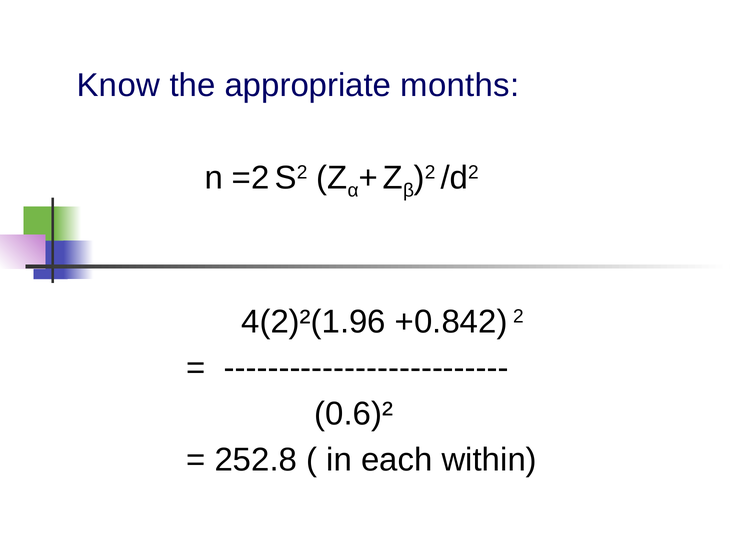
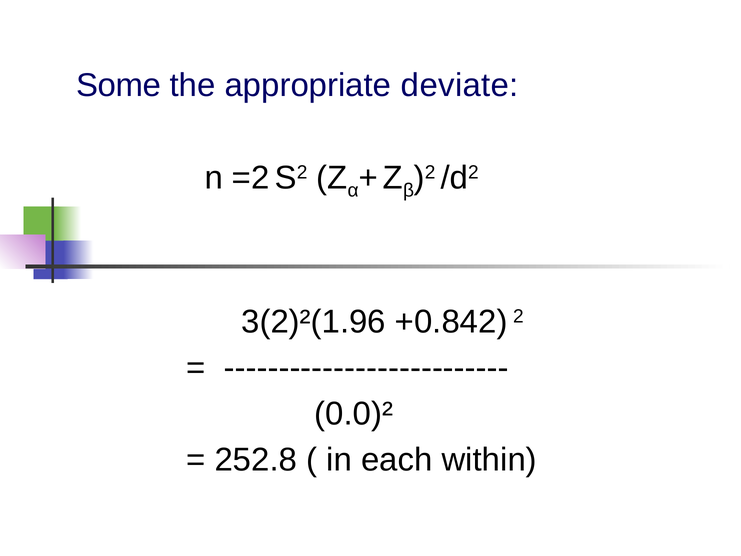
Know: Know -> Some
months: months -> deviate
4(2)²(1.96: 4(2)²(1.96 -> 3(2)²(1.96
0.6)²: 0.6)² -> 0.0)²
